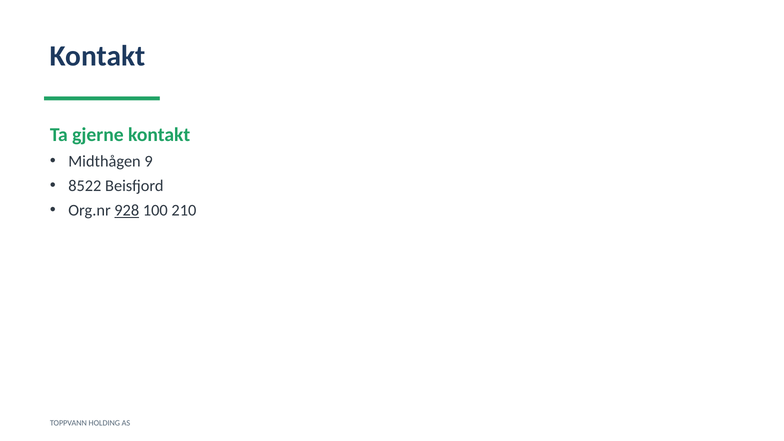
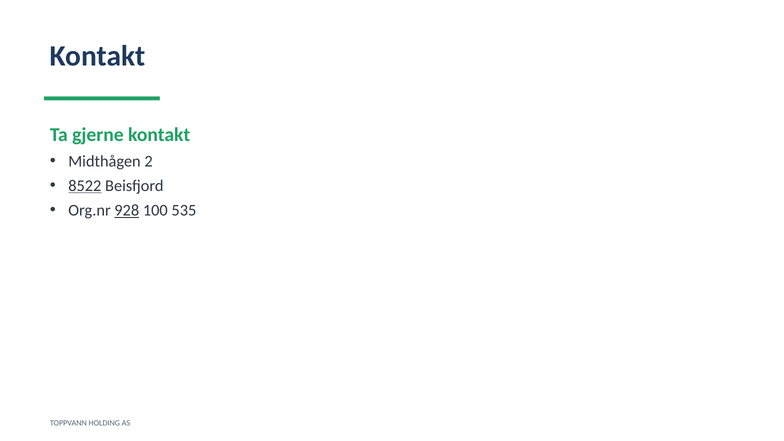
9: 9 -> 2
8522 underline: none -> present
210: 210 -> 535
